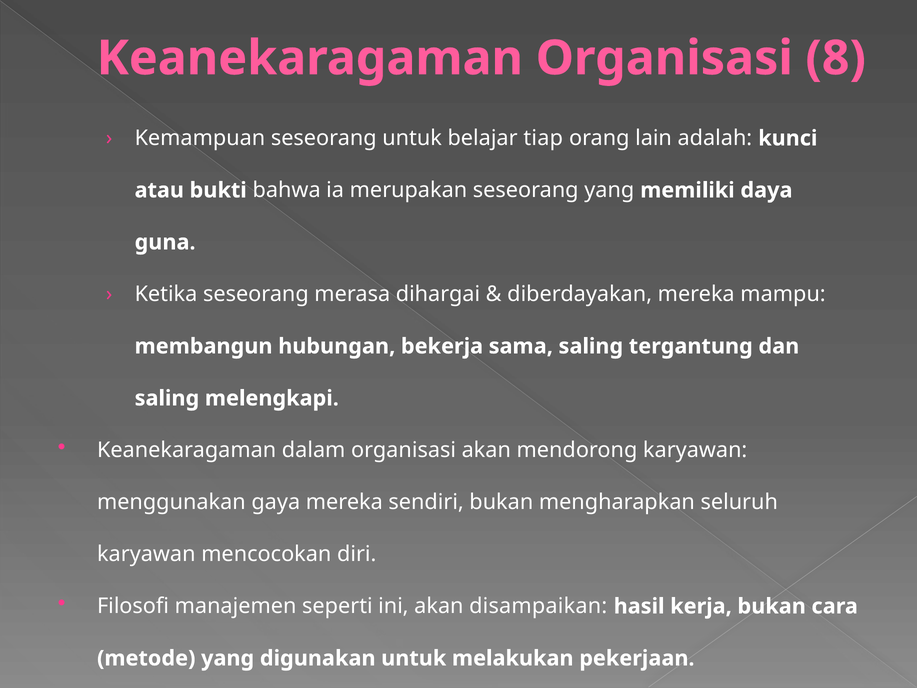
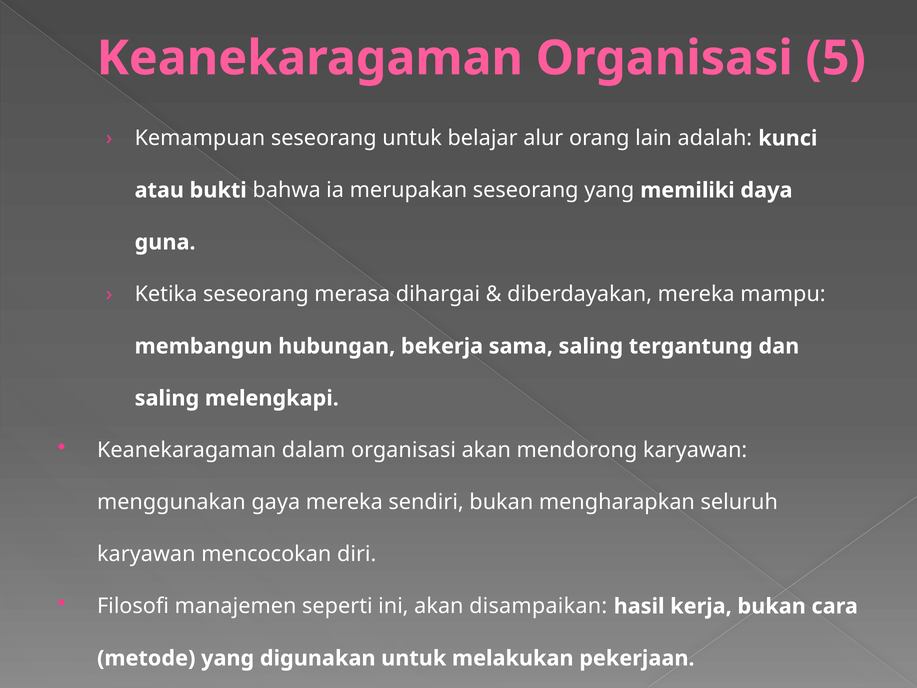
8: 8 -> 5
tiap: tiap -> alur
